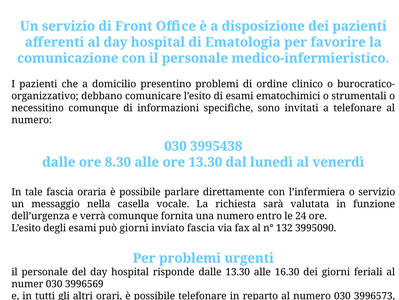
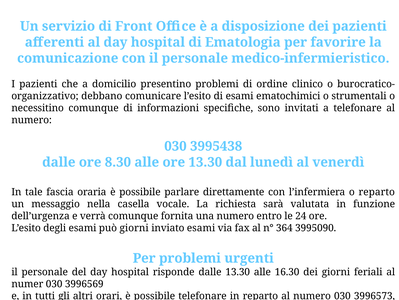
o servizio: servizio -> reparto
inviato fascia: fascia -> esami
132: 132 -> 364
